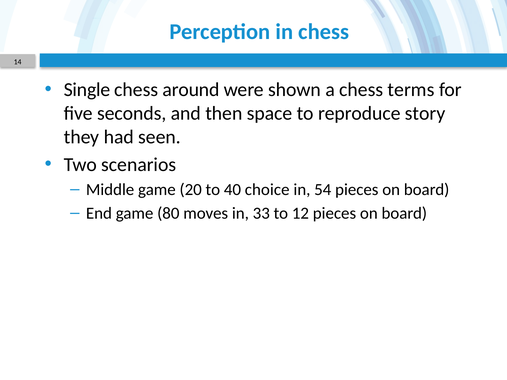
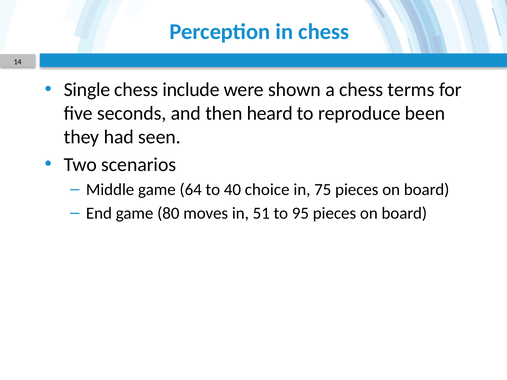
around: around -> include
space: space -> heard
story: story -> been
20: 20 -> 64
54: 54 -> 75
33: 33 -> 51
12: 12 -> 95
